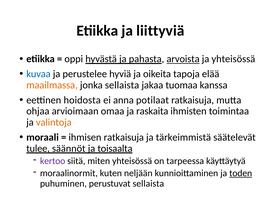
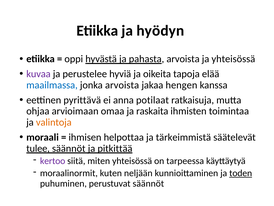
liittyviä: liittyviä -> hyödyn
arvoista at (183, 59) underline: present -> none
kuvaa colour: blue -> purple
maailmassa colour: orange -> blue
jonka sellaista: sellaista -> arvoista
tuomaa: tuomaa -> hengen
hoidosta: hoidosta -> pyrittävä
ihmisen ratkaisuja: ratkaisuja -> helpottaa
toisaalta: toisaalta -> pitkittää
perustuvat sellaista: sellaista -> säännöt
